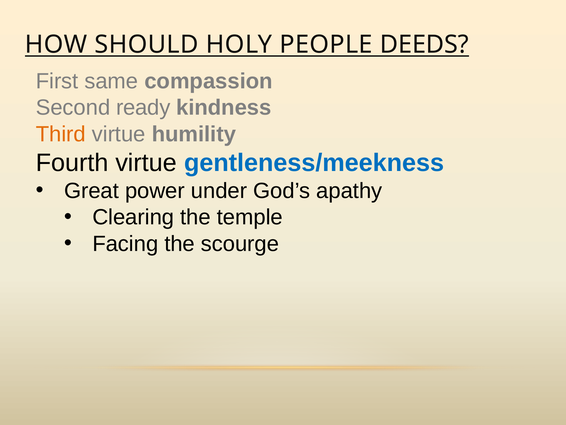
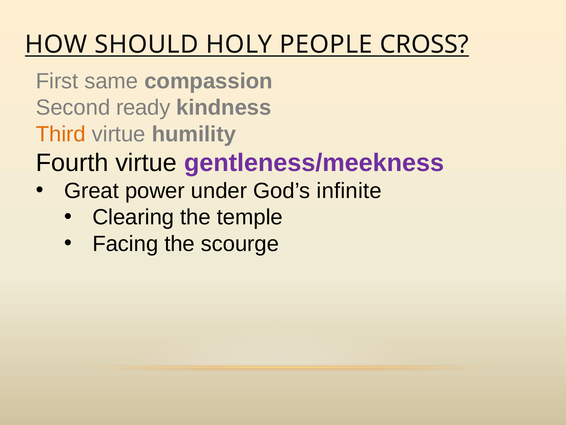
DEEDS: DEEDS -> CROSS
gentleness/meekness colour: blue -> purple
apathy: apathy -> infinite
